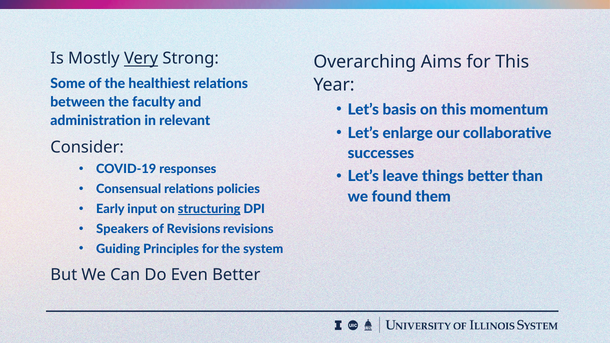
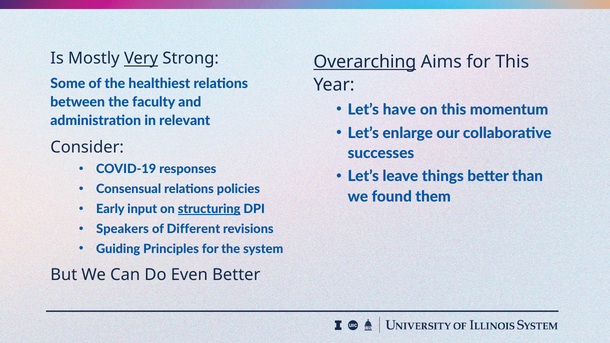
Overarching underline: none -> present
basis: basis -> have
of Revisions: Revisions -> Different
